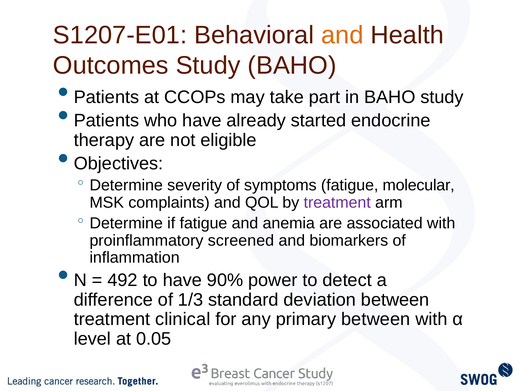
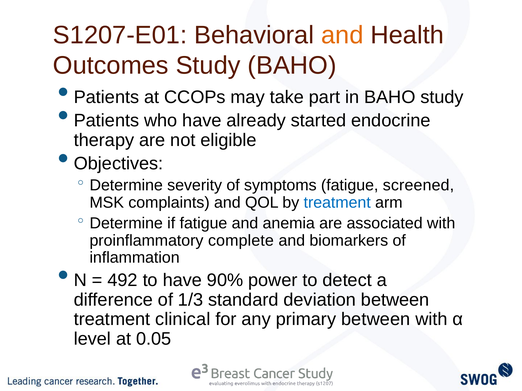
molecular: molecular -> screened
treatment at (337, 203) colour: purple -> blue
screened: screened -> complete
